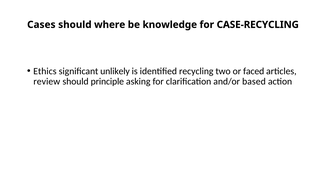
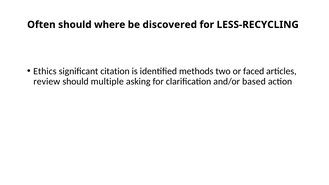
Cases: Cases -> Often
knowledge: knowledge -> discovered
CASE-RECYCLING: CASE-RECYCLING -> LESS-RECYCLING
unlikely: unlikely -> citation
recycling: recycling -> methods
principle: principle -> multiple
